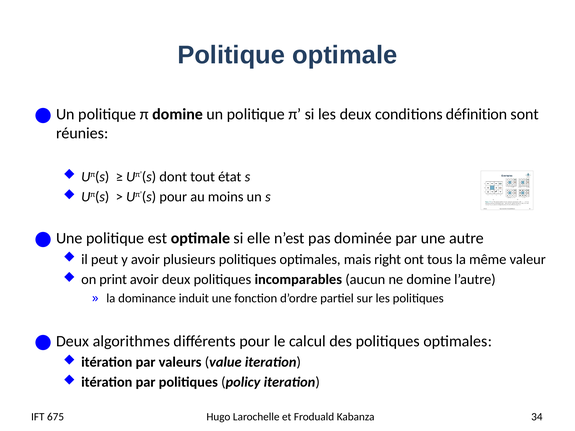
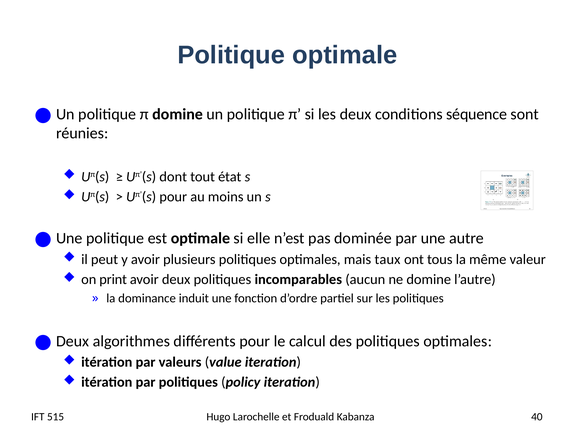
définition: définition -> séquence
right: right -> taux
675: 675 -> 515
34: 34 -> 40
